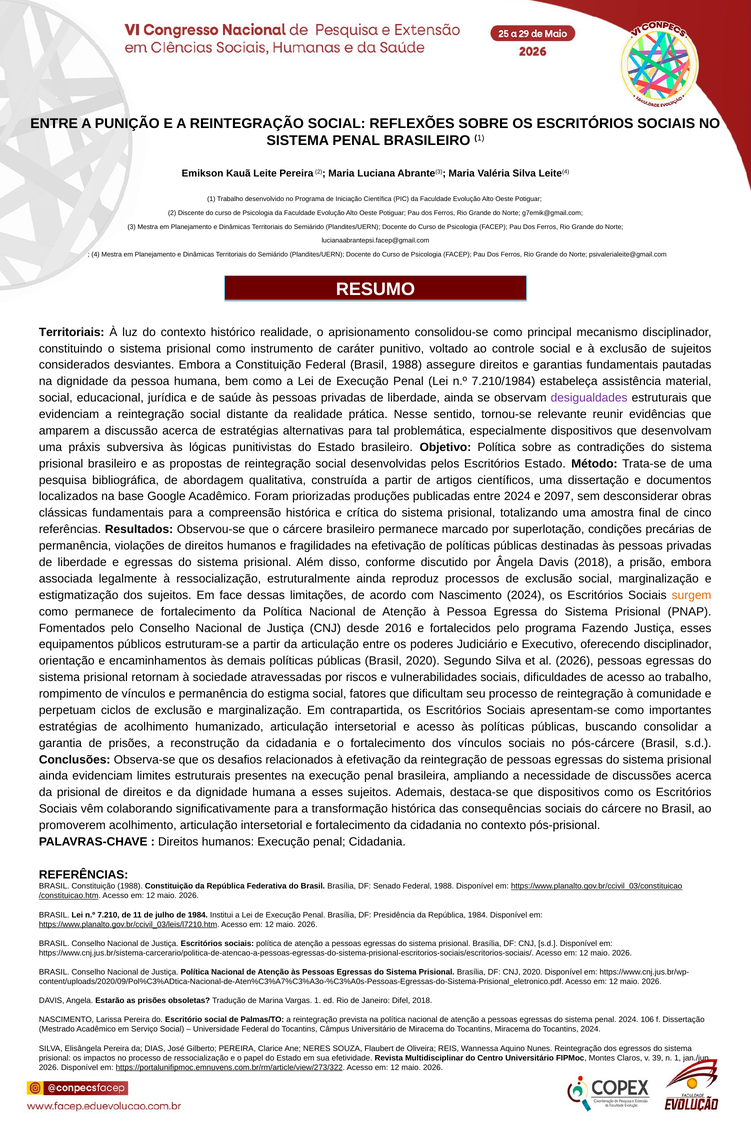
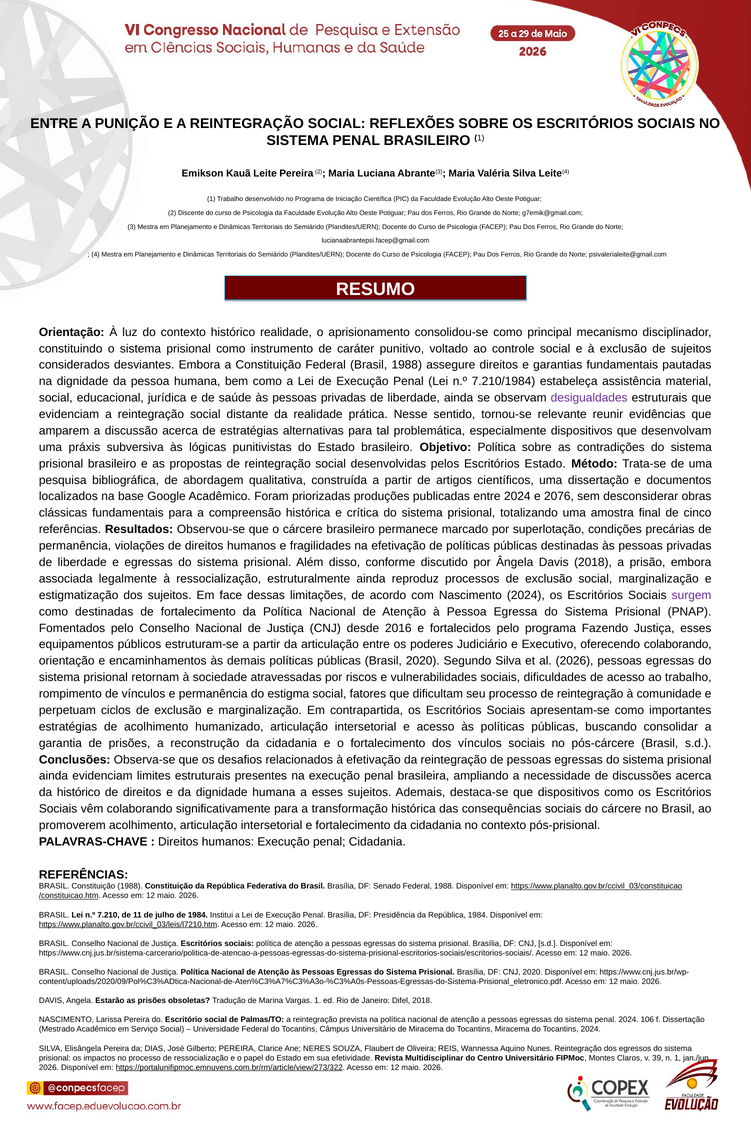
Territoriais at (72, 332): Territoriais -> Orientação
2097: 2097 -> 2076
surgem colour: orange -> purple
como permanece: permanece -> destinadas
oferecendo disciplinador: disciplinador -> colaborando
da prisional: prisional -> histórico
